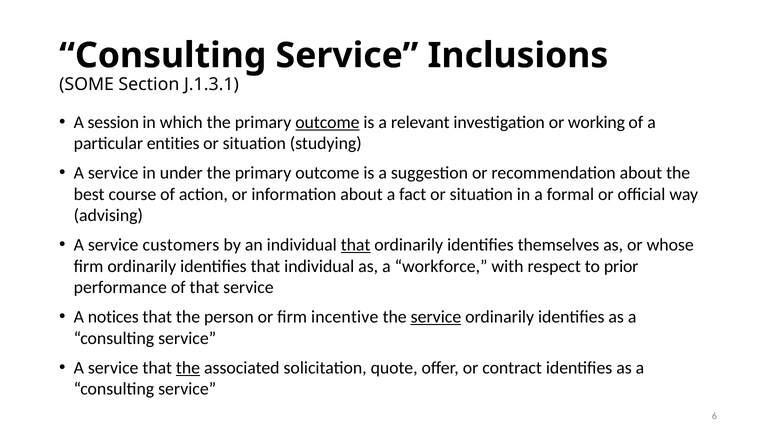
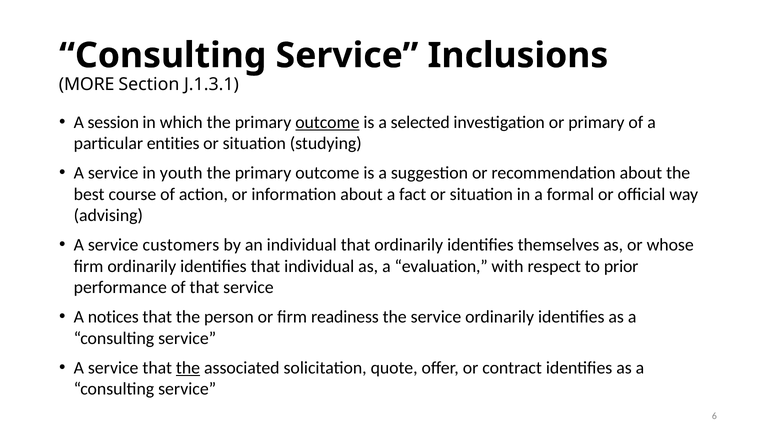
SOME: SOME -> MORE
relevant: relevant -> selected
or working: working -> primary
under: under -> youth
that at (356, 245) underline: present -> none
workforce: workforce -> evaluation
incentive: incentive -> readiness
service at (436, 317) underline: present -> none
